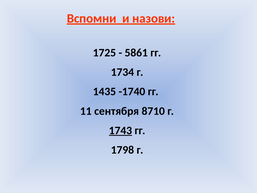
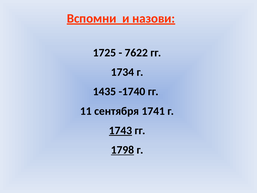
5861: 5861 -> 7622
8710: 8710 -> 1741
1798 underline: none -> present
